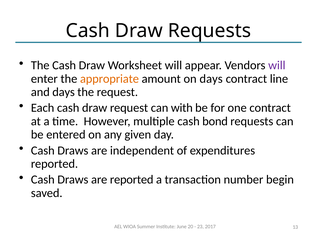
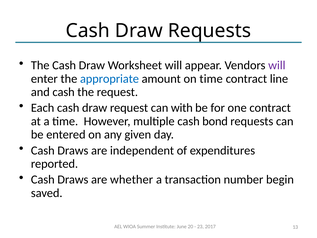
appropriate colour: orange -> blue
on days: days -> time
and days: days -> cash
are reported: reported -> whether
